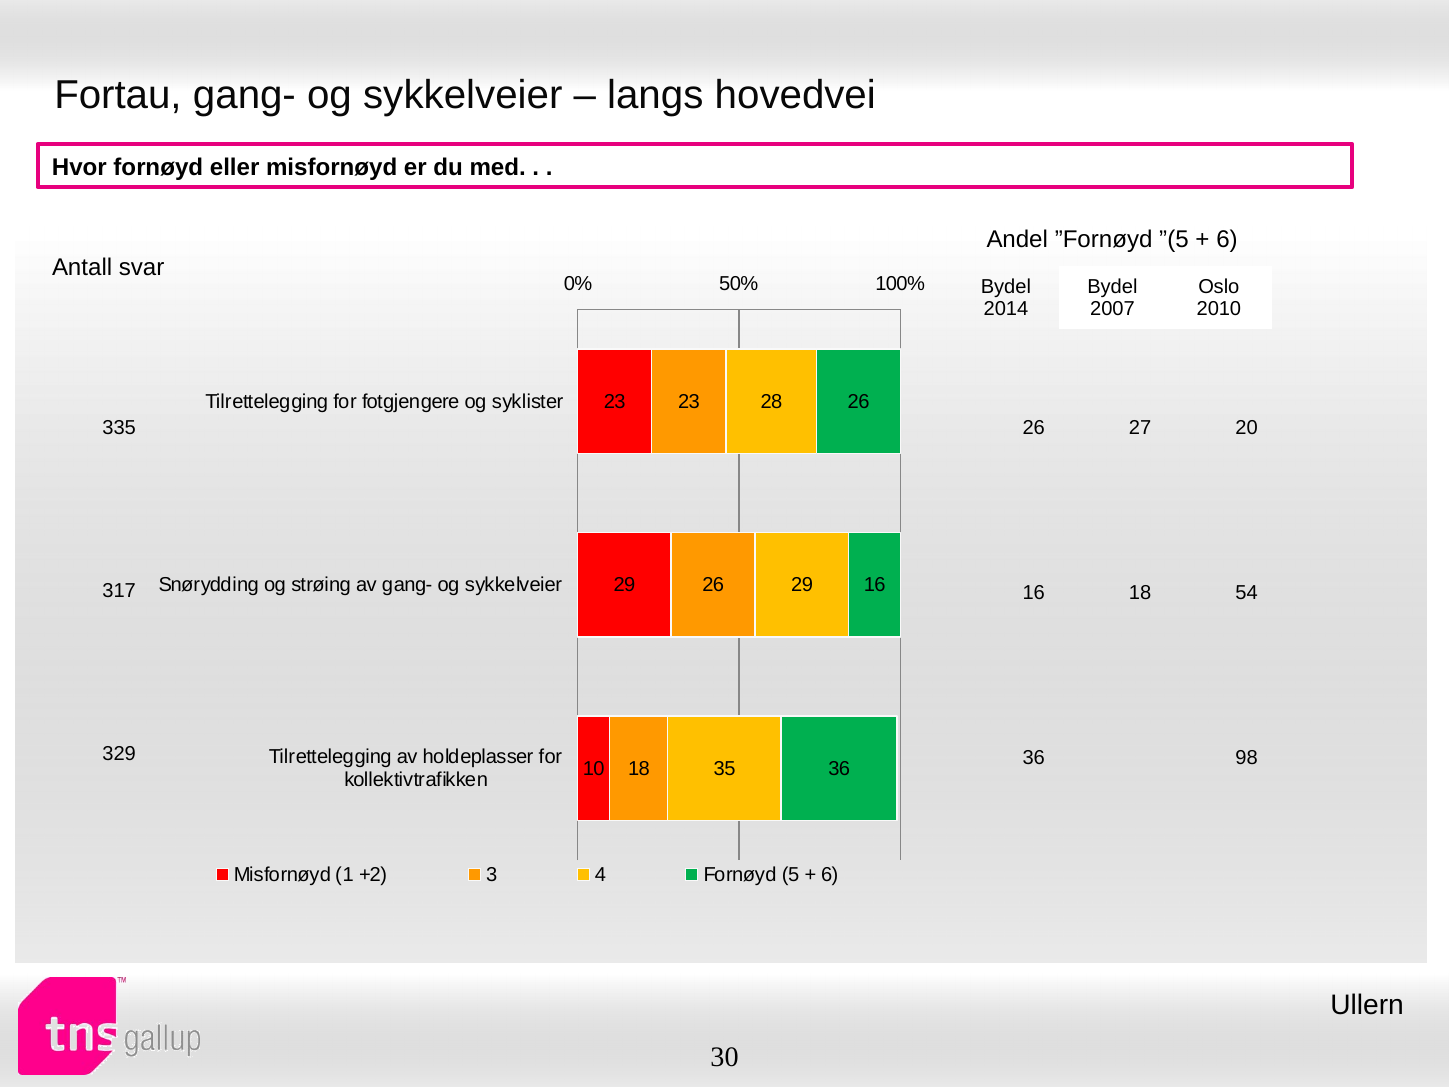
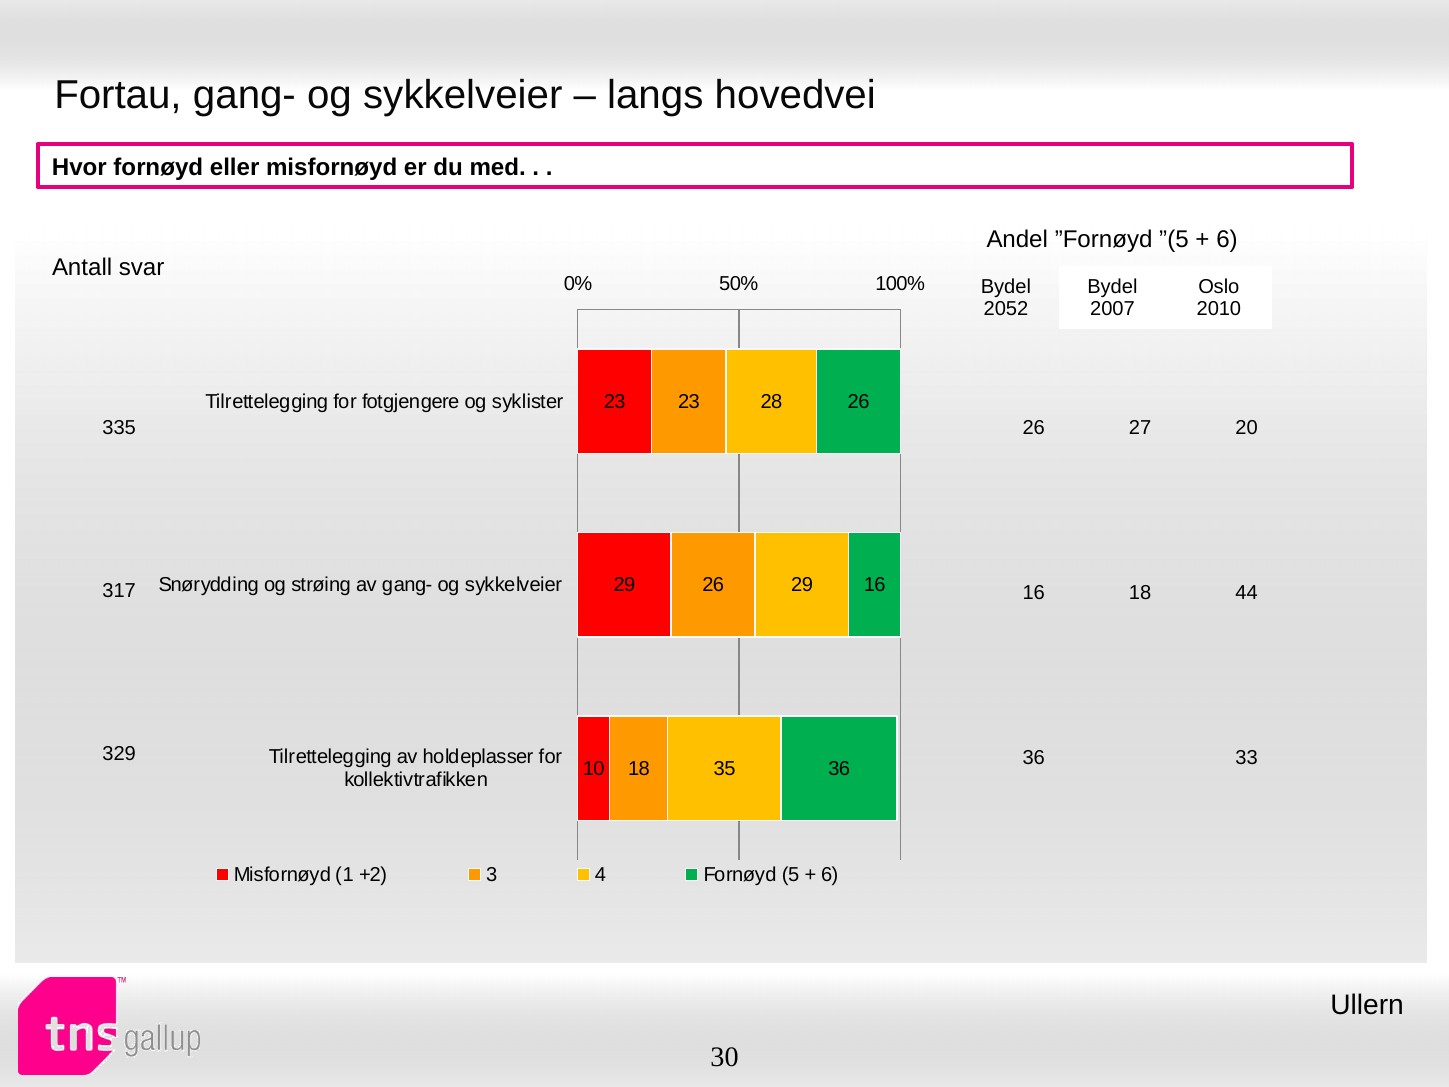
2014: 2014 -> 2052
54: 54 -> 44
98: 98 -> 33
